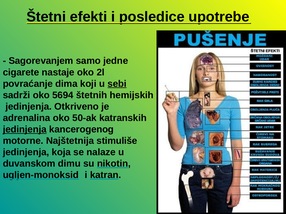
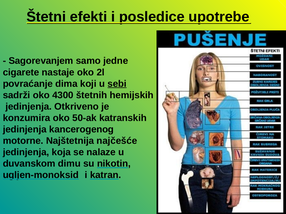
5694: 5694 -> 4300
adrenalina: adrenalina -> konzumira
jedinjenja at (25, 130) underline: present -> none
stimuliše: stimuliše -> najčešće
